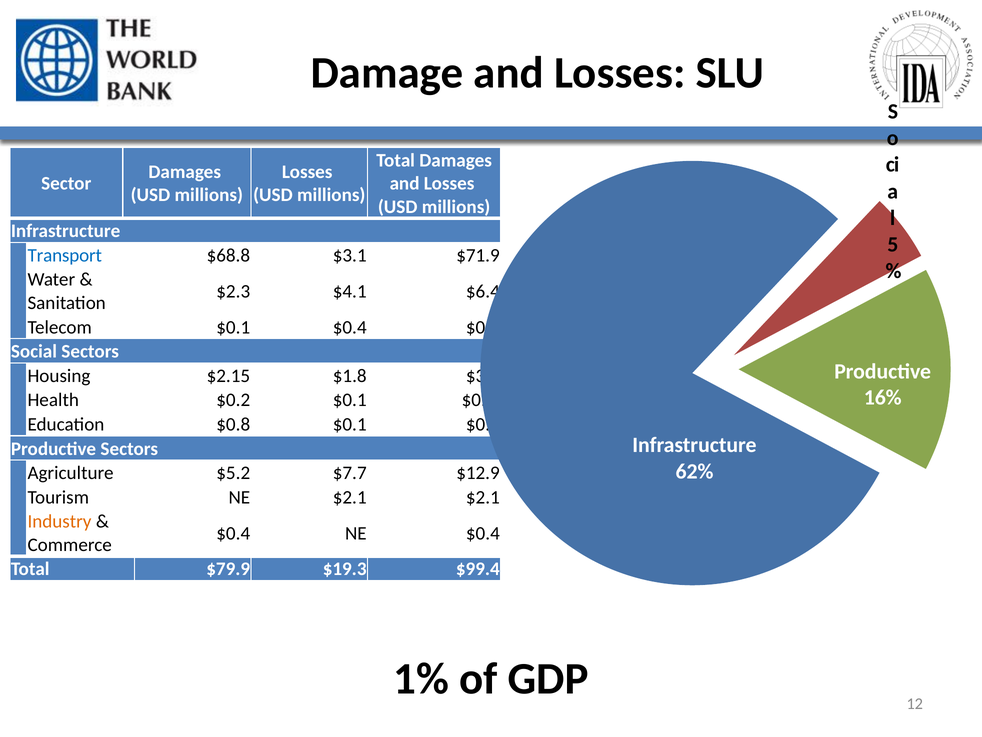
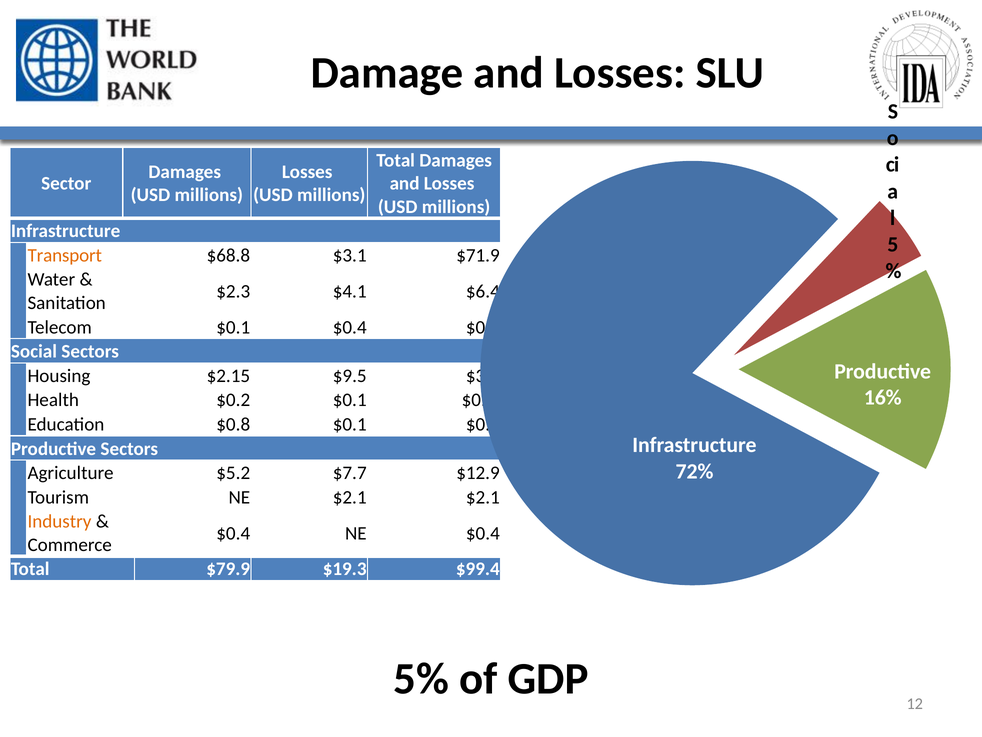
Transport colour: blue -> orange
$1.8: $1.8 -> $9.5
62%: 62% -> 72%
1%: 1% -> 5%
